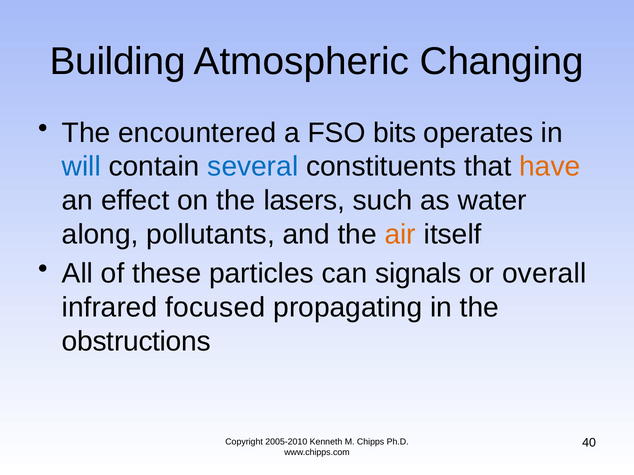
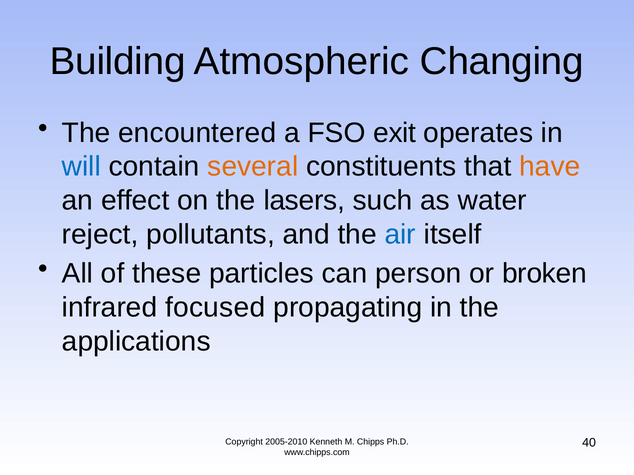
bits: bits -> exit
several colour: blue -> orange
along: along -> reject
air colour: orange -> blue
signals: signals -> person
overall: overall -> broken
obstructions: obstructions -> applications
